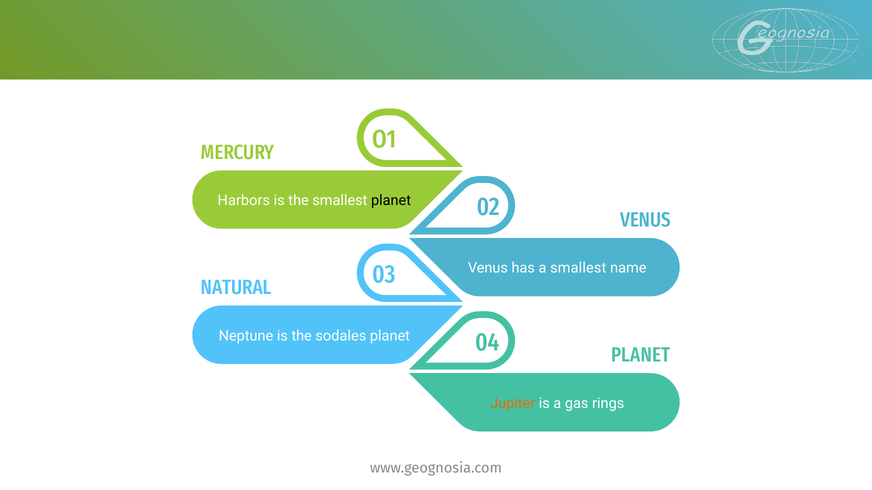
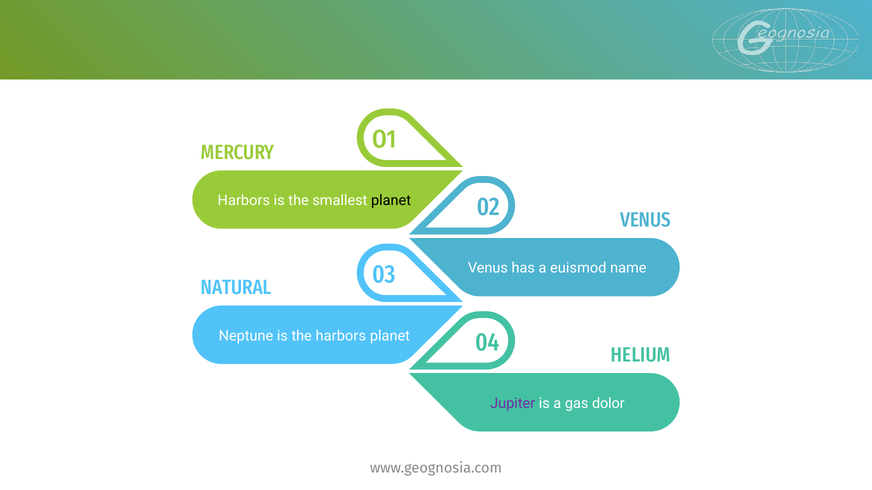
a smallest: smallest -> euismod
the sodales: sodales -> harbors
04 PLANET: PLANET -> HELIUM
Jupiter colour: orange -> purple
rings: rings -> dolor
